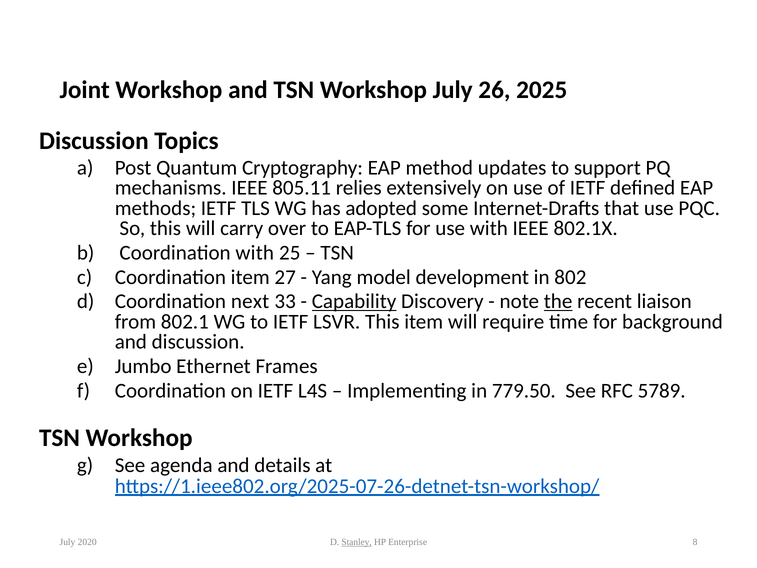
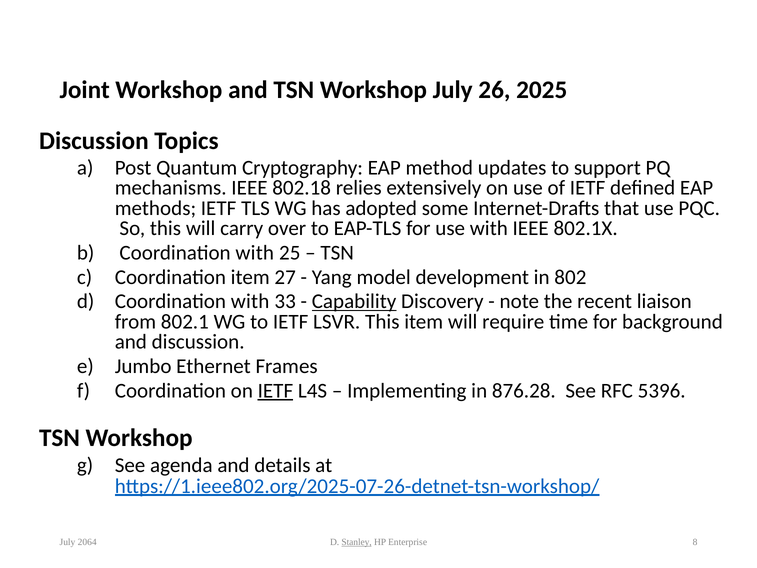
805.11: 805.11 -> 802.18
d Coordination next: next -> with
the underline: present -> none
IETF at (275, 391) underline: none -> present
779.50: 779.50 -> 876.28
5789: 5789 -> 5396
2020: 2020 -> 2064
